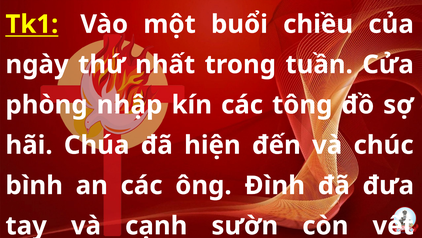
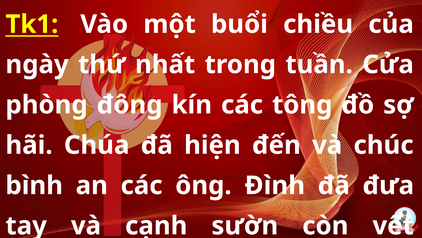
nhập: nhập -> đông
